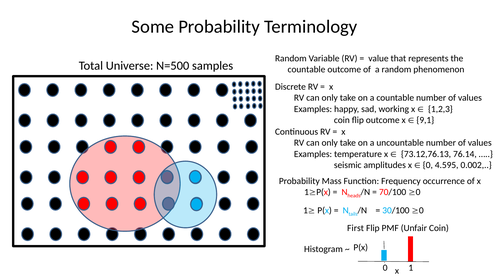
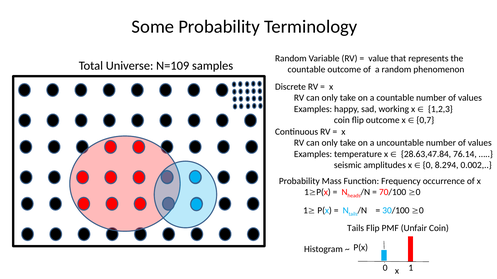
N=500: N=500 -> N=109
9,1: 9,1 -> 0,7
73.12,76.13: 73.12,76.13 -> 28.63,47.84
4.595: 4.595 -> 8.294
First at (356, 228): First -> Tails
